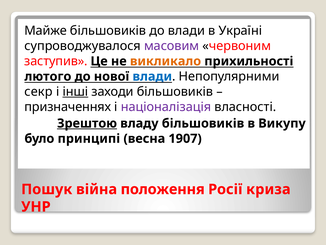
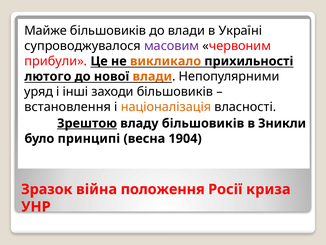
заступив: заступив -> прибули
влади at (152, 76) colour: blue -> orange
секр: секр -> уряд
інші underline: present -> none
призначеннях: призначеннях -> встановлення
націоналізація colour: purple -> orange
Викупу: Викупу -> Зникли
1907: 1907 -> 1904
Пошук: Пошук -> Зразок
